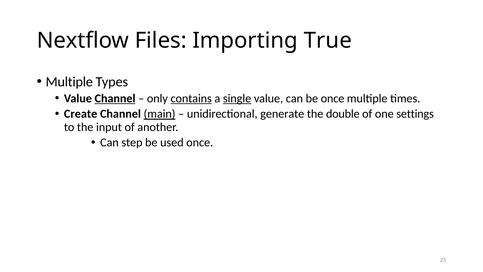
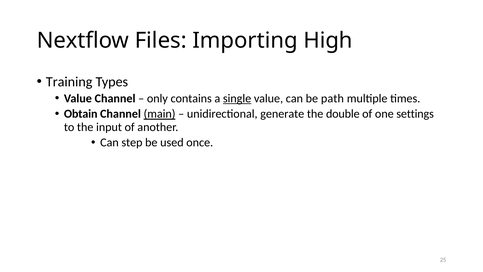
True: True -> High
Multiple at (69, 82): Multiple -> Training
Channel at (115, 98) underline: present -> none
contains underline: present -> none
be once: once -> path
Create: Create -> Obtain
